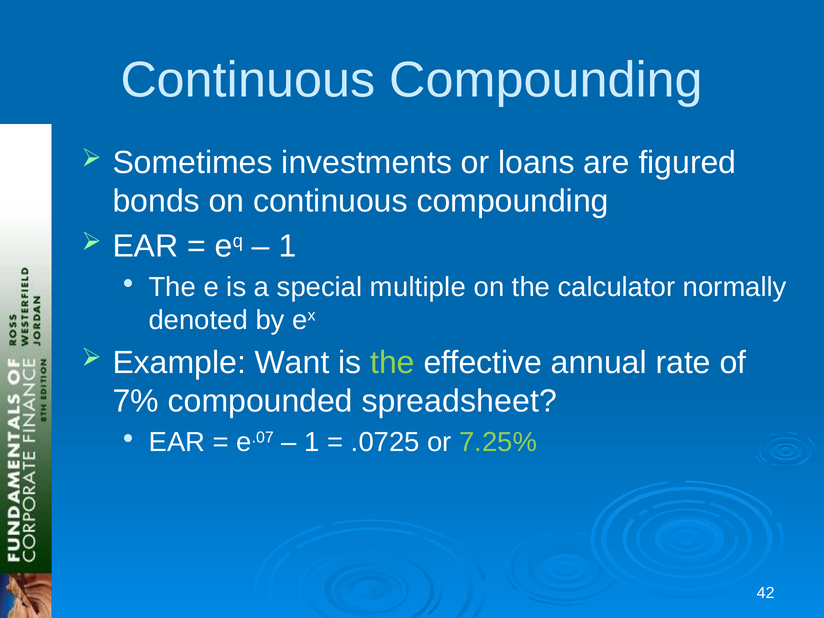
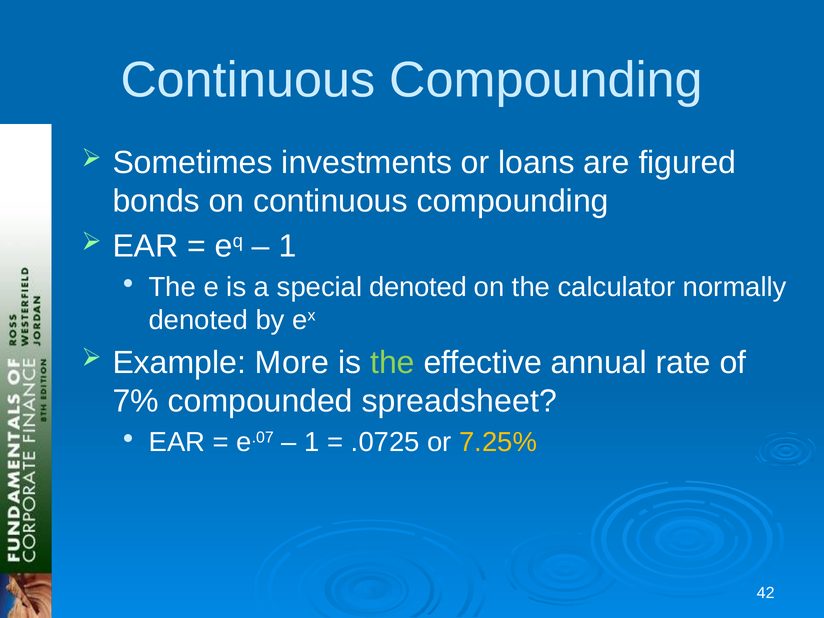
special multiple: multiple -> denoted
Want: Want -> More
7.25% colour: light green -> yellow
